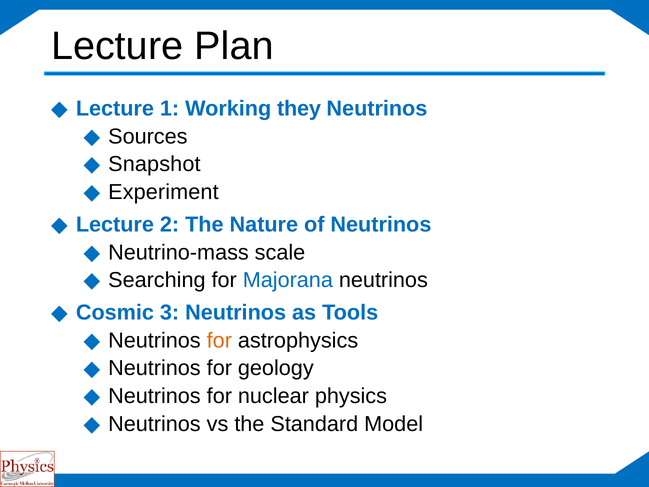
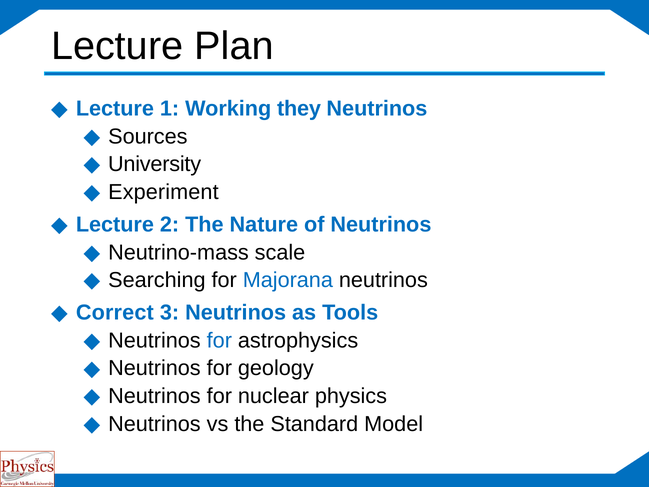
Snapshot: Snapshot -> University
Cosmic: Cosmic -> Correct
for at (219, 340) colour: orange -> blue
